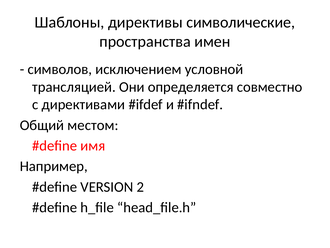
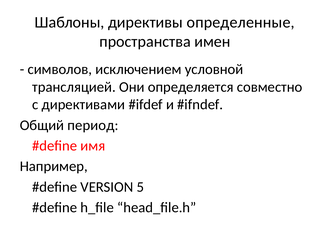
символические: символические -> определенные
местом: местом -> период
2: 2 -> 5
